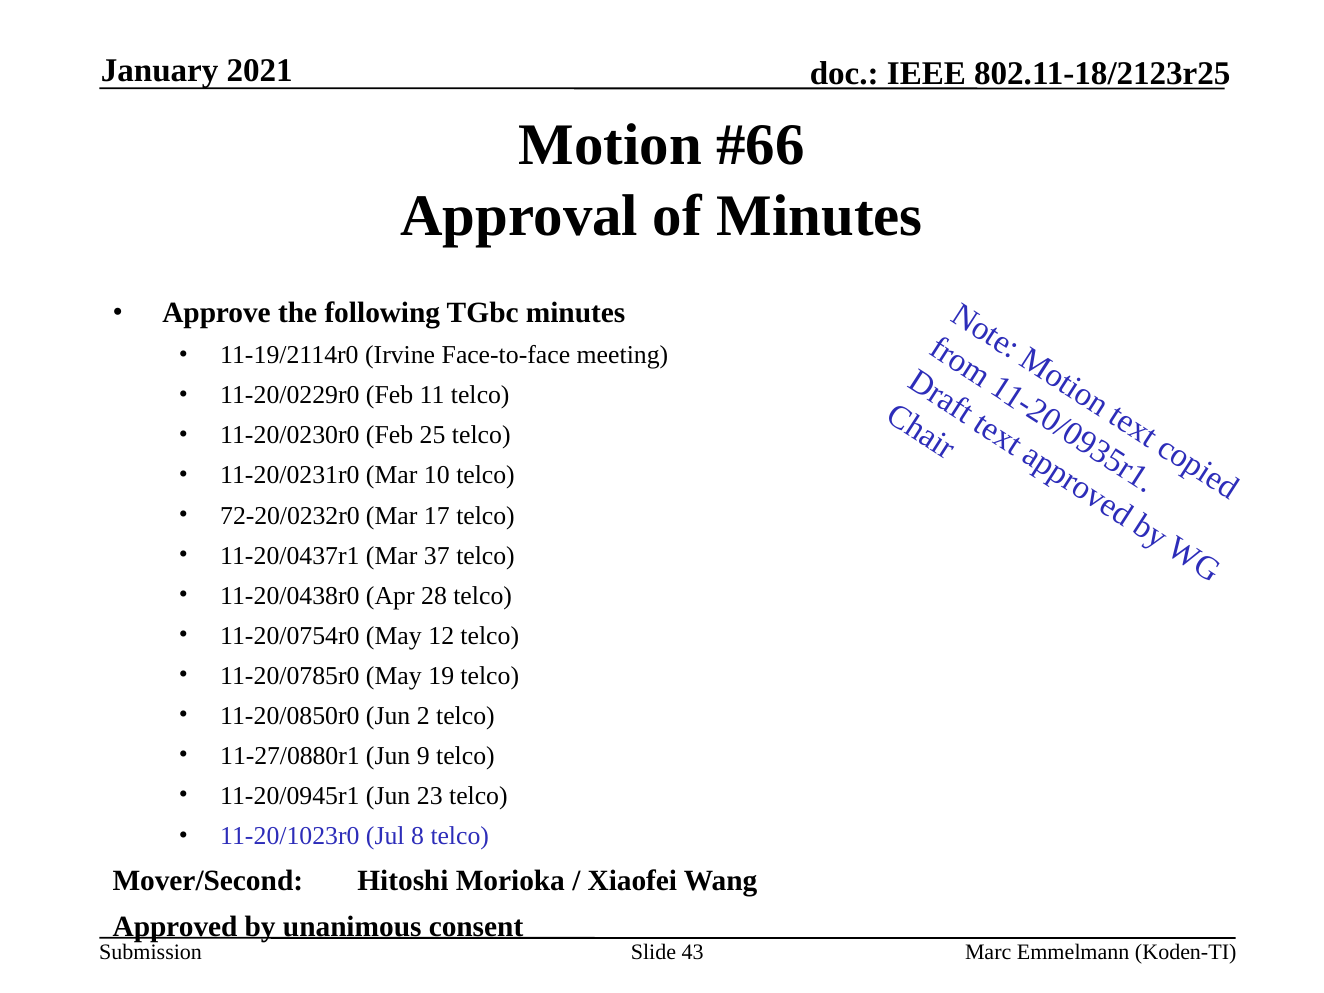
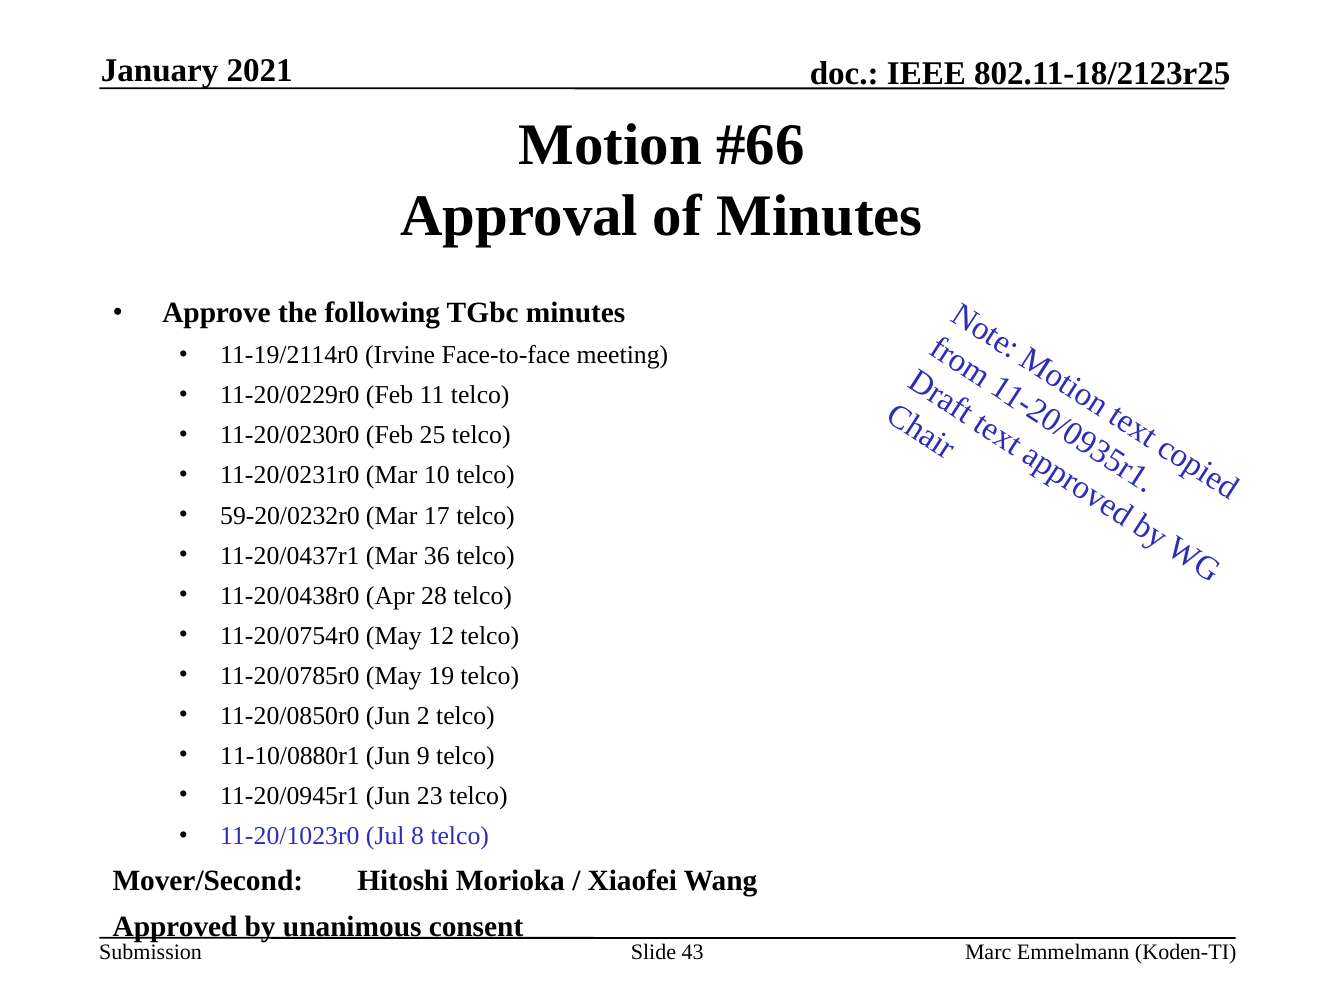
72-20/0232r0: 72-20/0232r0 -> 59-20/0232r0
37: 37 -> 36
11-27/0880r1: 11-27/0880r1 -> 11-10/0880r1
